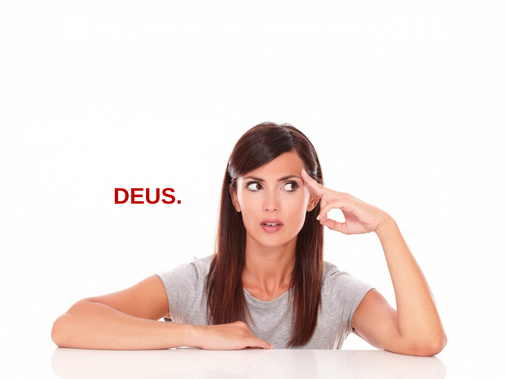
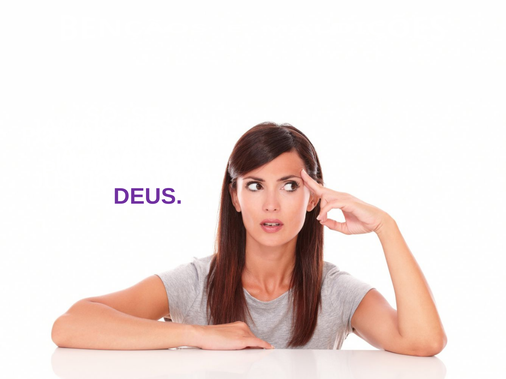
DEUS colour: red -> purple
